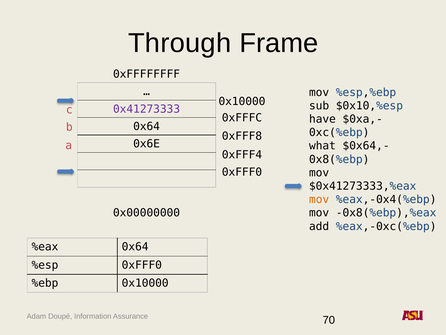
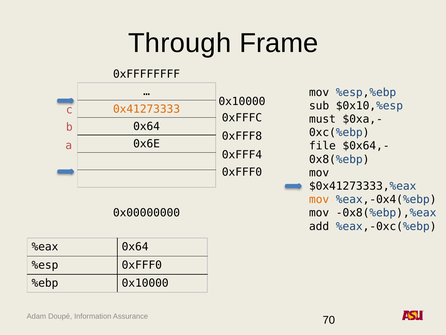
0x41273333 colour: purple -> orange
have: have -> must
what: what -> file
